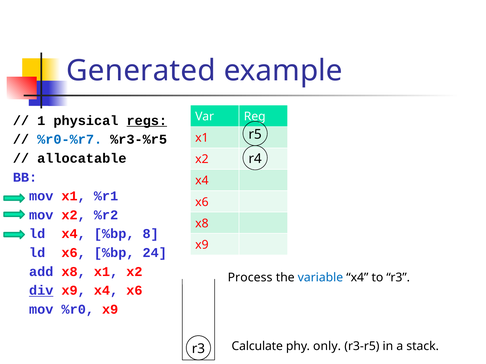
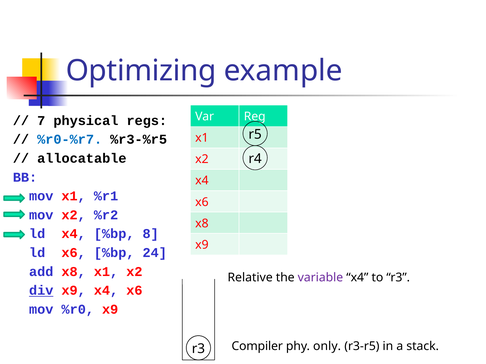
Generated: Generated -> Optimizing
1: 1 -> 7
regs underline: present -> none
Process: Process -> Relative
variable colour: blue -> purple
Calculate: Calculate -> Compiler
